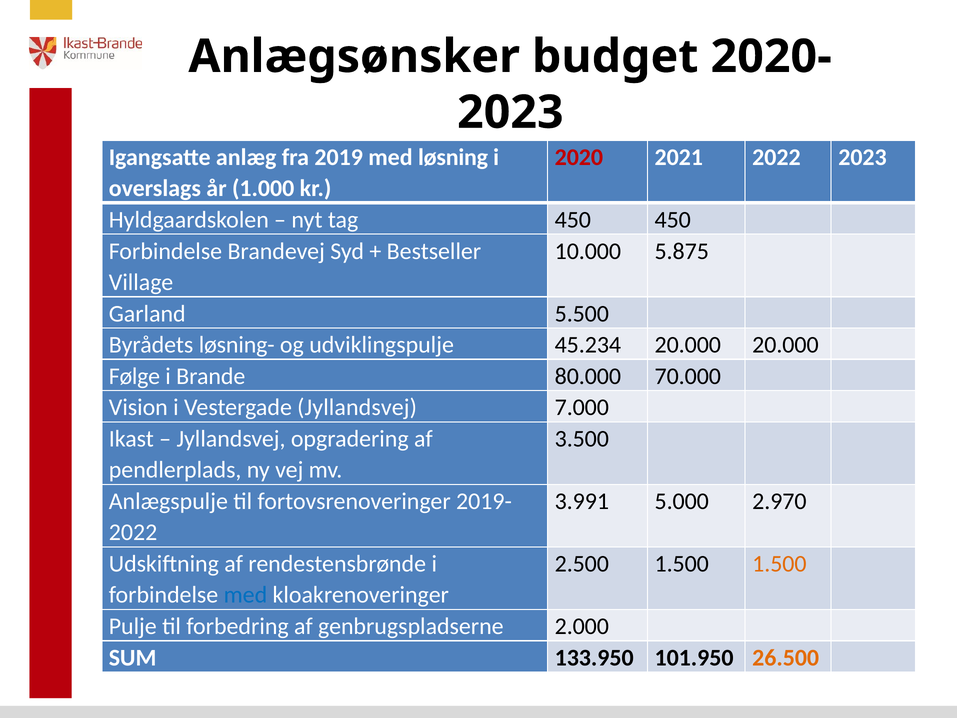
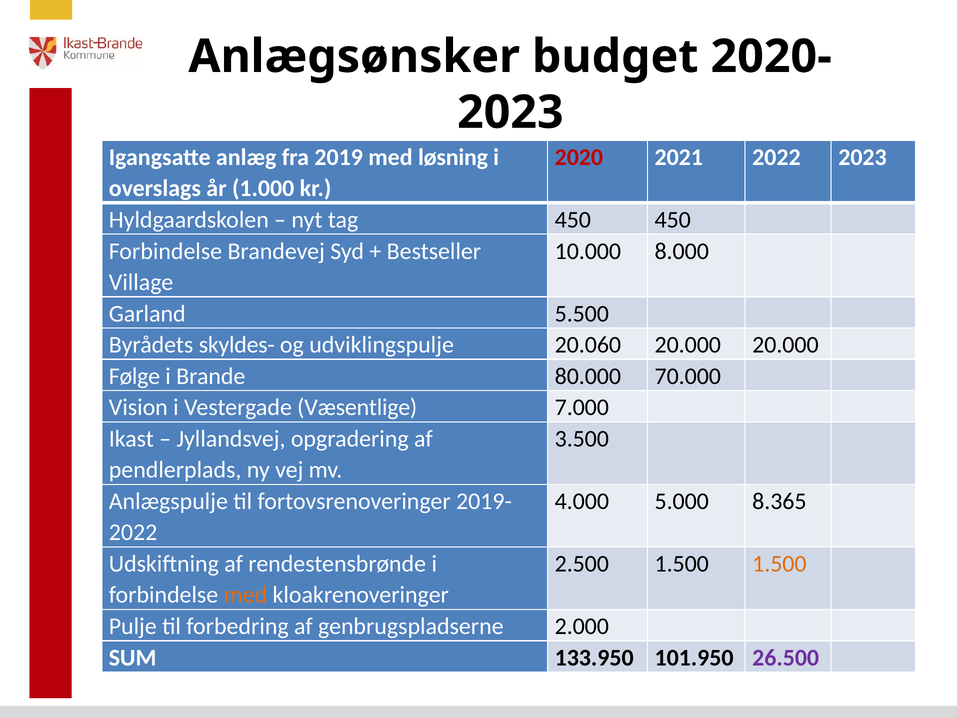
5.875: 5.875 -> 8.000
løsning-: løsning- -> skyldes-
45.234: 45.234 -> 20.060
Vestergade Jyllandsvej: Jyllandsvej -> Væsentlige
3.991: 3.991 -> 4.000
2.970: 2.970 -> 8.365
med at (245, 595) colour: blue -> orange
26.500 colour: orange -> purple
